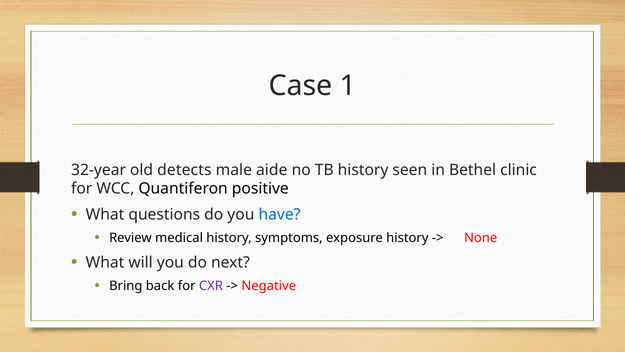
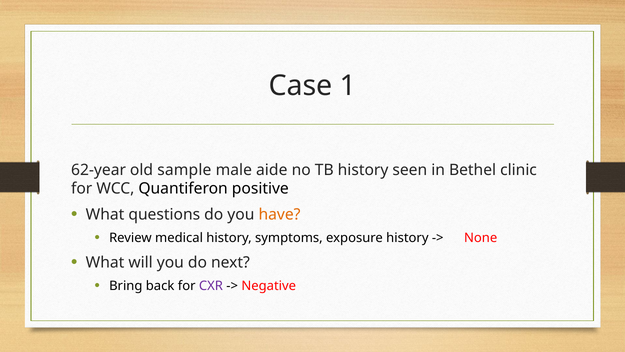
32-year: 32-year -> 62-year
detects: detects -> sample
have colour: blue -> orange
